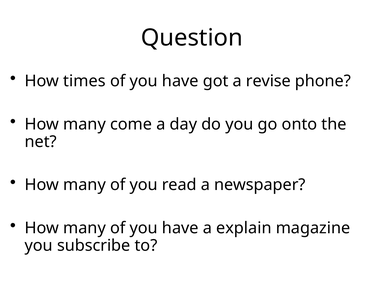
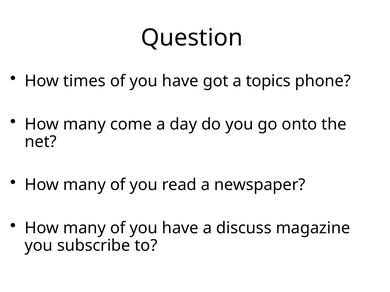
revise: revise -> topics
explain: explain -> discuss
